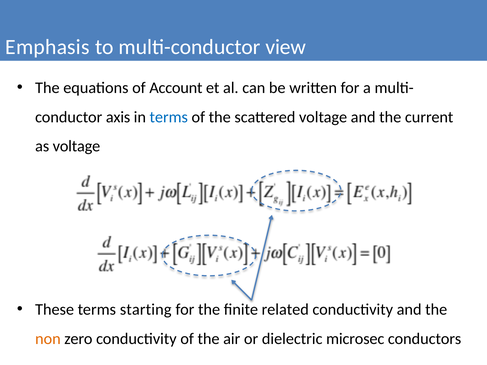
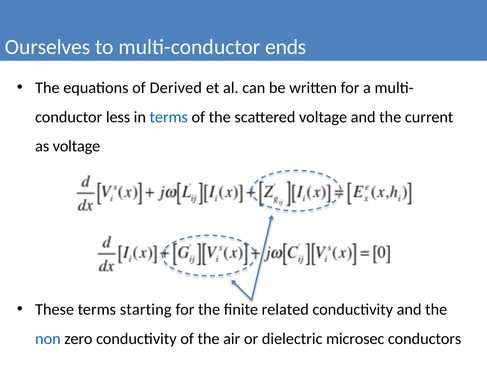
Emphasis: Emphasis -> Ourselves
view: view -> ends
Account: Account -> Derived
axis: axis -> less
non colour: orange -> blue
